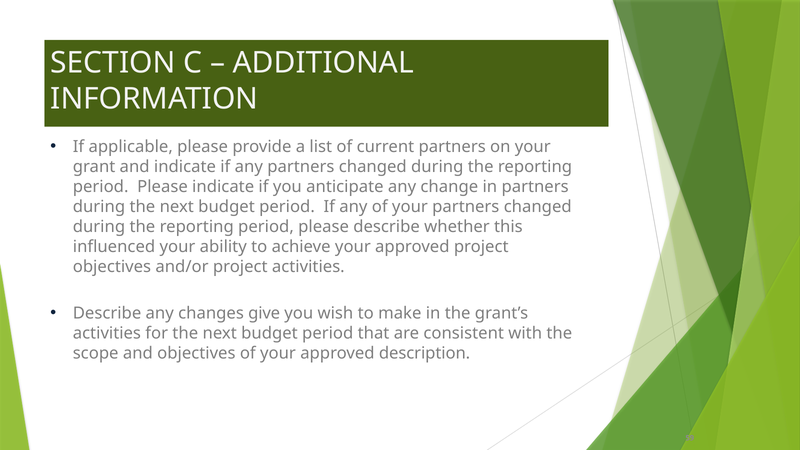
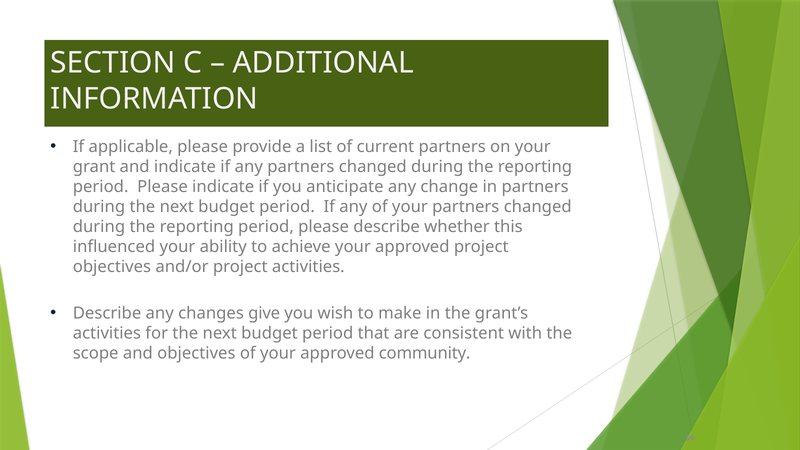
description: description -> community
